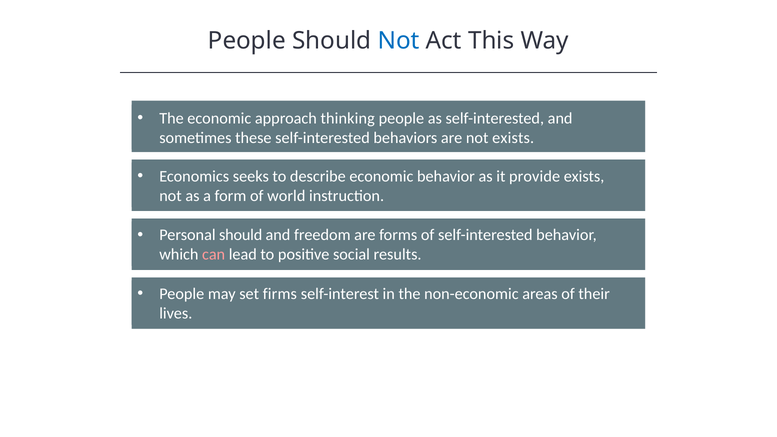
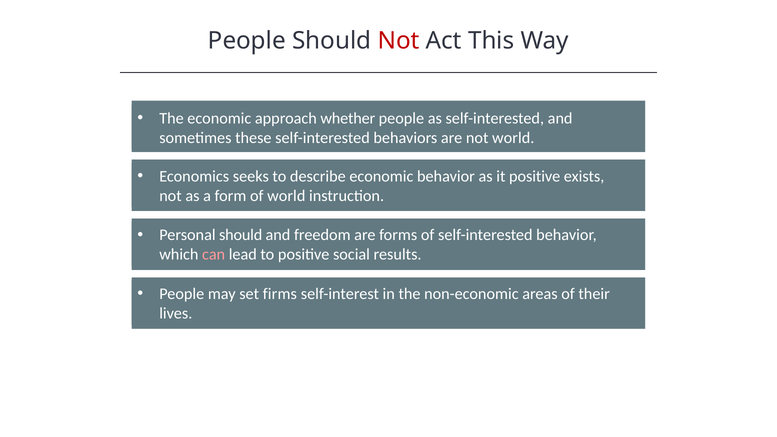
Not at (399, 41) colour: blue -> red
thinking: thinking -> whether
not exists: exists -> world
it provide: provide -> positive
